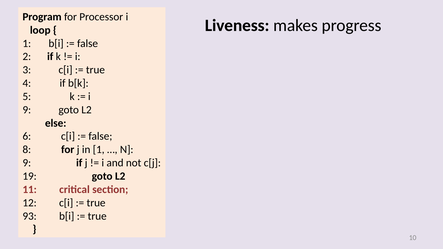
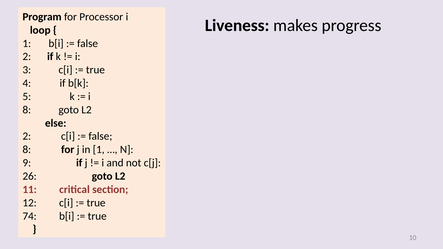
9 at (27, 110): 9 -> 8
6 at (27, 136): 6 -> 2
19: 19 -> 26
93: 93 -> 74
